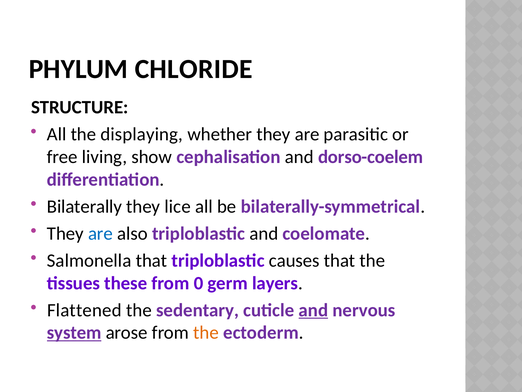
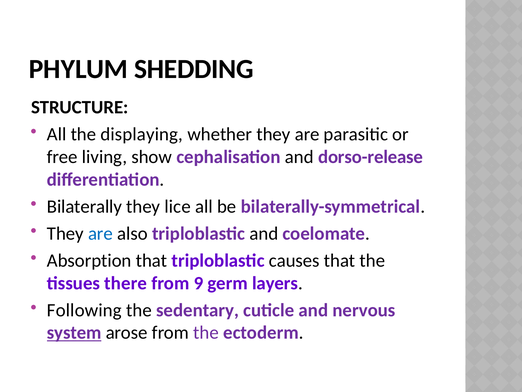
CHLORIDE: CHLORIDE -> SHEDDING
dorso-coelem: dorso-coelem -> dorso-release
Salmonella: Salmonella -> Absorption
these: these -> there
0: 0 -> 9
Flattened: Flattened -> Following
and at (313, 310) underline: present -> none
the at (206, 332) colour: orange -> purple
